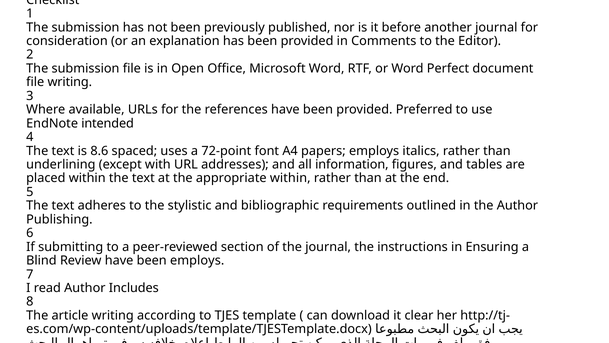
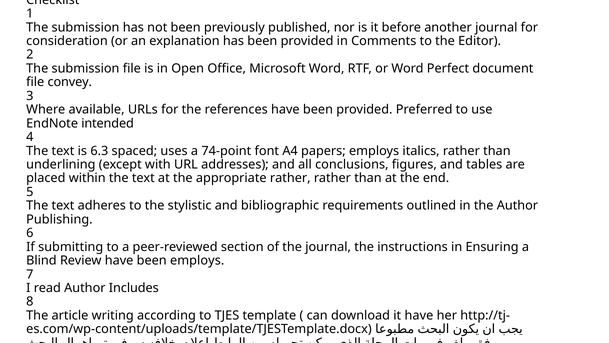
file writing: writing -> convey
8.6: 8.6 -> 6.3
72-point: 72-point -> 74-point
information: information -> conclusions
appropriate within: within -> rather
it clear: clear -> have
